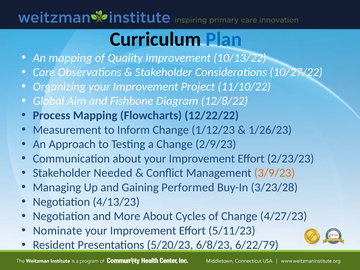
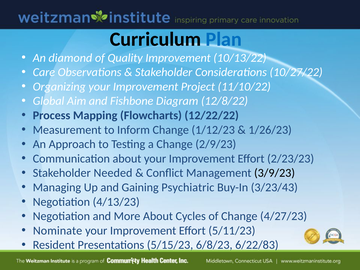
An mapping: mapping -> diamond
3/9/23 colour: orange -> black
Performed: Performed -> Psychiatric
3/23/28: 3/23/28 -> 3/23/43
5/20/23: 5/20/23 -> 5/15/23
6/22/79: 6/22/79 -> 6/22/83
